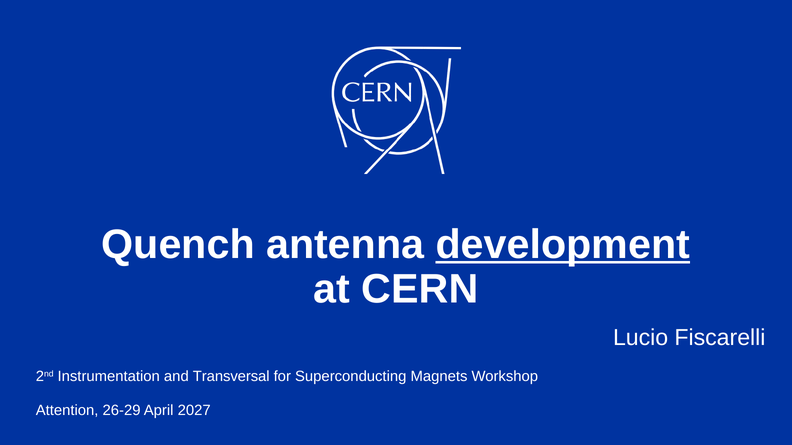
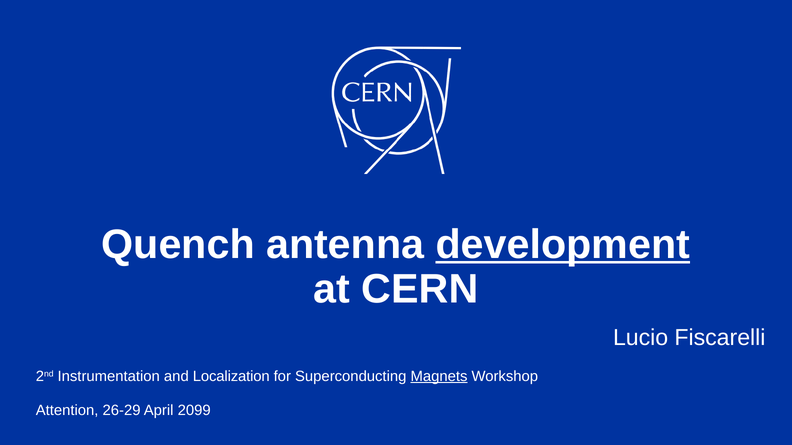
Transversal: Transversal -> Localization
Magnets underline: none -> present
2027: 2027 -> 2099
